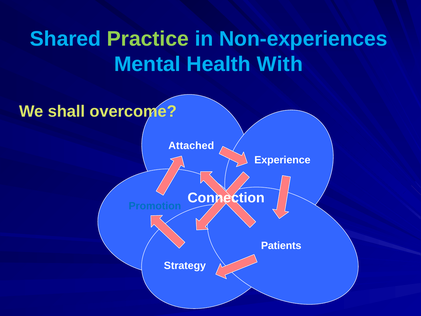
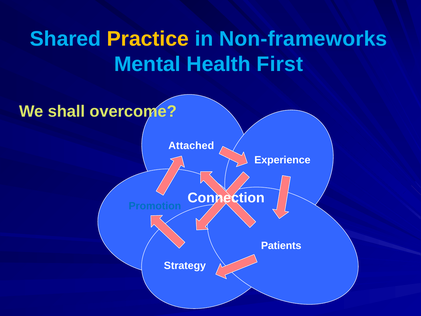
Practice colour: light green -> yellow
Non-experiences: Non-experiences -> Non-frameworks
With: With -> First
